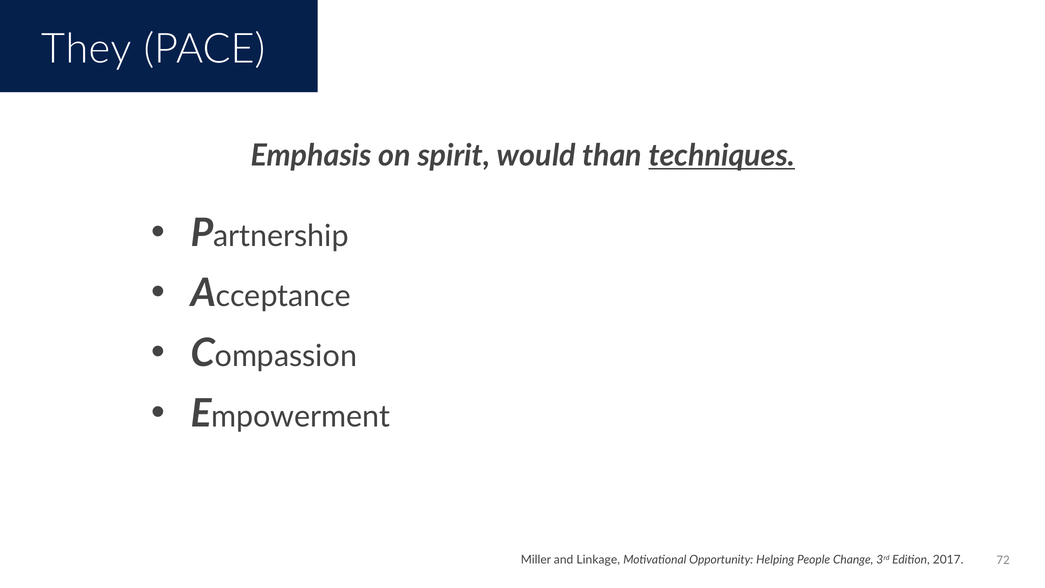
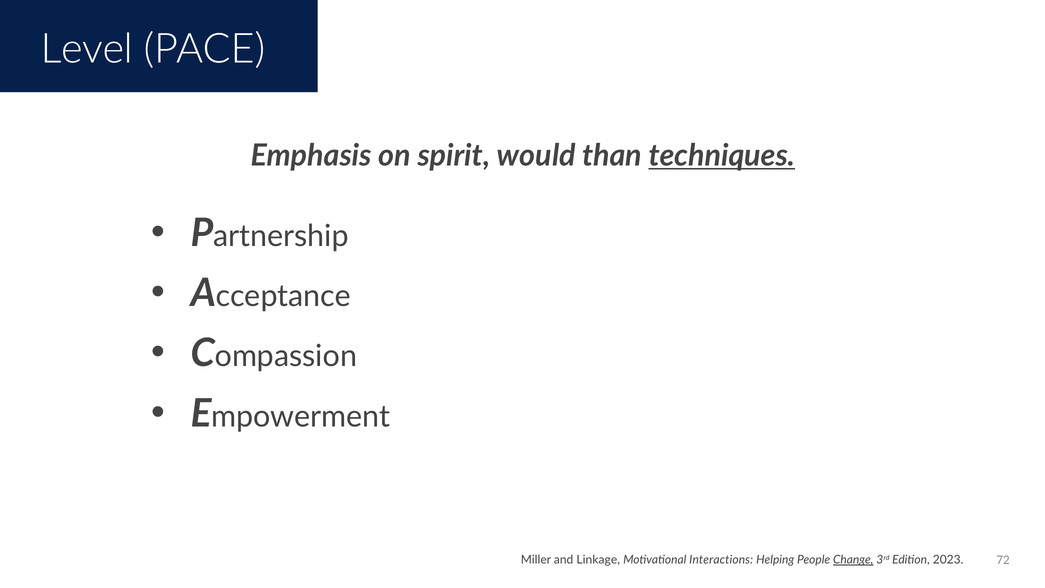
They: They -> Level
Opportunity: Opportunity -> Interactions
Change underline: none -> present
2017: 2017 -> 2023
